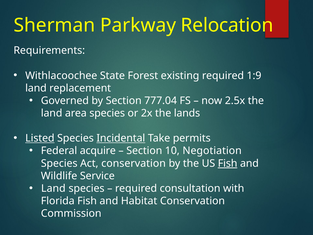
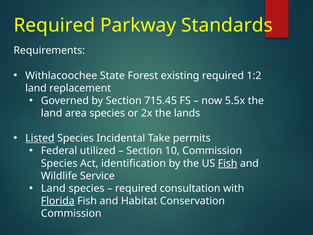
Sherman at (54, 25): Sherman -> Required
Relocation: Relocation -> Standards
1:9: 1:9 -> 1:2
777.04: 777.04 -> 715.45
2.5x: 2.5x -> 5.5x
Incidental underline: present -> none
acquire: acquire -> utilized
10 Negotiation: Negotiation -> Commission
Act conservation: conservation -> identification
Florida underline: none -> present
